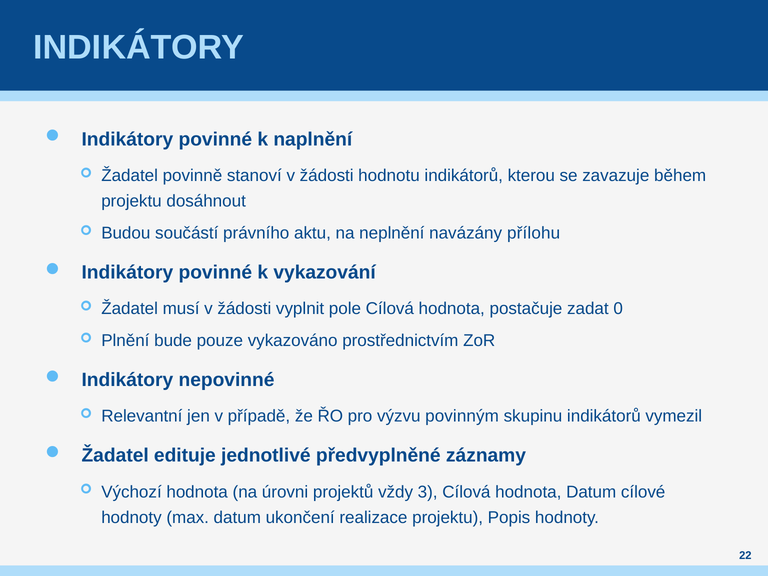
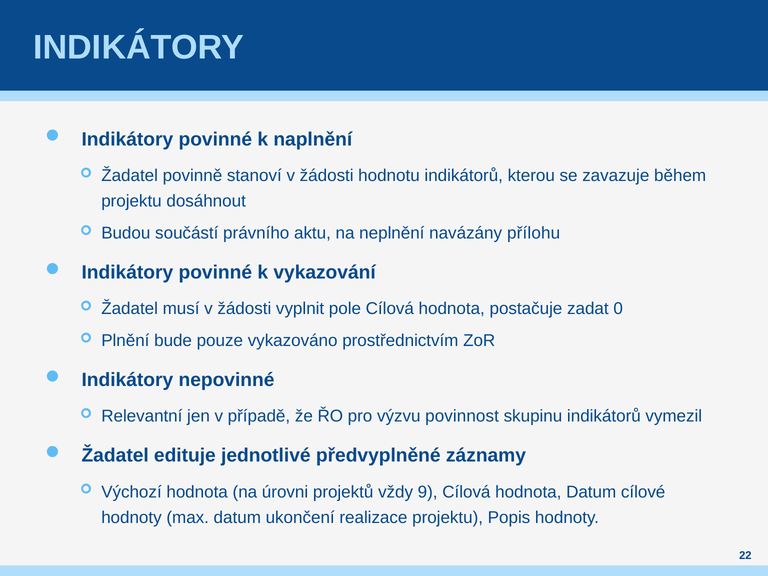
povinným: povinným -> povinnost
3: 3 -> 9
